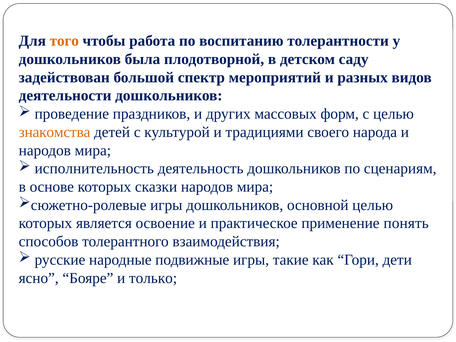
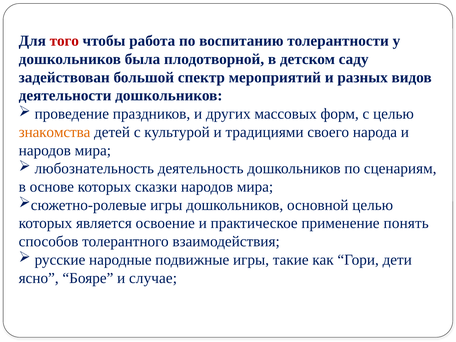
того colour: orange -> red
исполнительность: исполнительность -> любознательность
только: только -> случае
